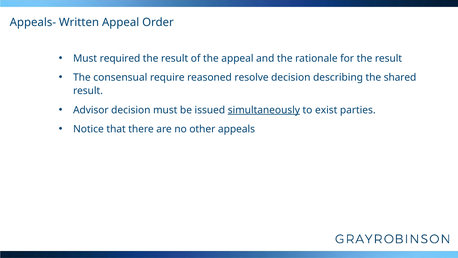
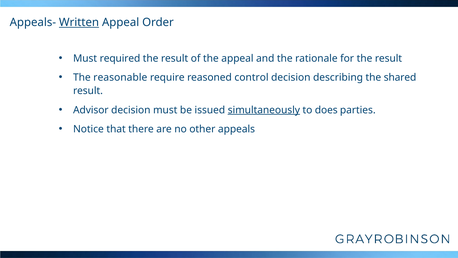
Written underline: none -> present
consensual: consensual -> reasonable
resolve: resolve -> control
exist: exist -> does
